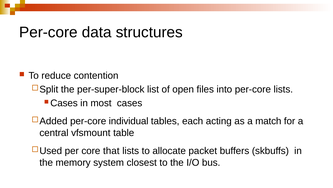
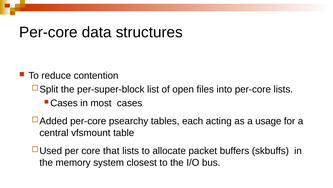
individual: individual -> psearchy
match: match -> usage
